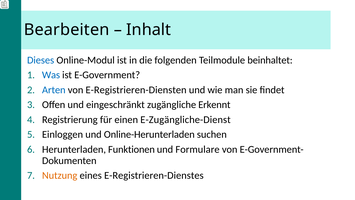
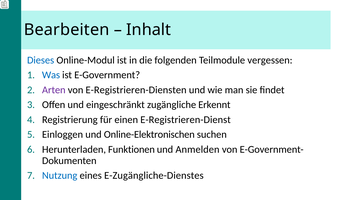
beinhaltet: beinhaltet -> vergessen
Arten colour: blue -> purple
E-Zugängliche-Dienst: E-Zugängliche-Dienst -> E-Registrieren-Dienst
Online-Herunterladen: Online-Herunterladen -> Online-Elektronischen
Formulare: Formulare -> Anmelden
Nutzung colour: orange -> blue
E-Registrieren-Dienstes: E-Registrieren-Dienstes -> E-Zugängliche-Dienstes
